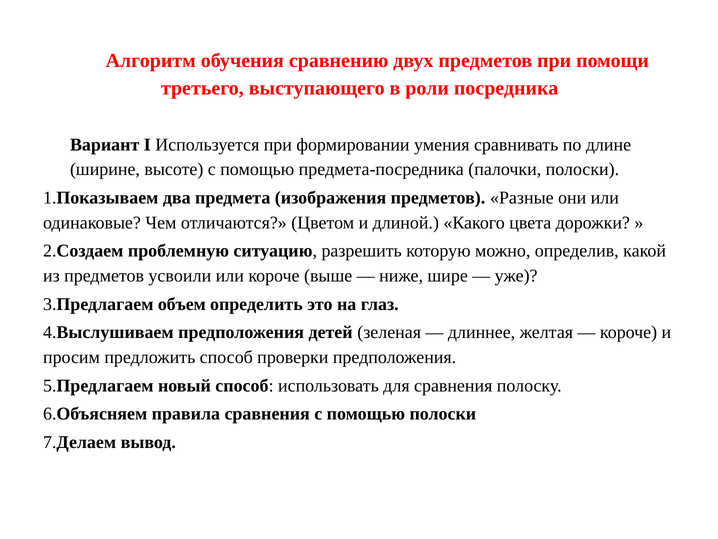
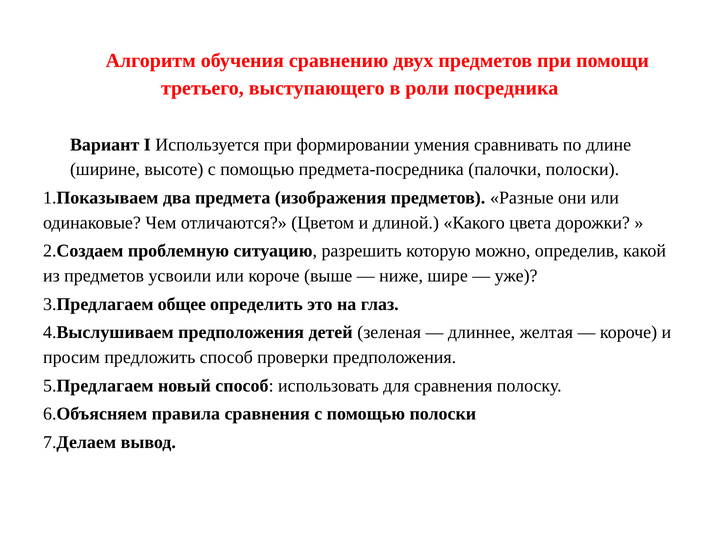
объем: объем -> общее
